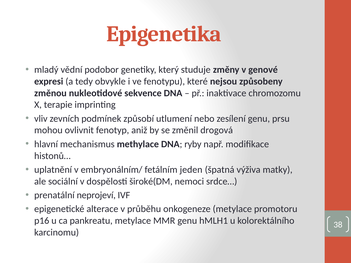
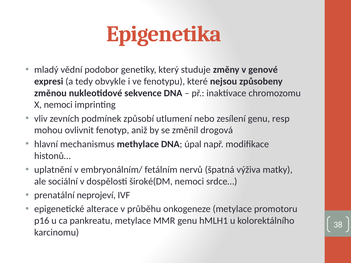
X terapie: terapie -> nemoci
prsu: prsu -> resp
ryby: ryby -> úpal
jeden: jeden -> nervů
